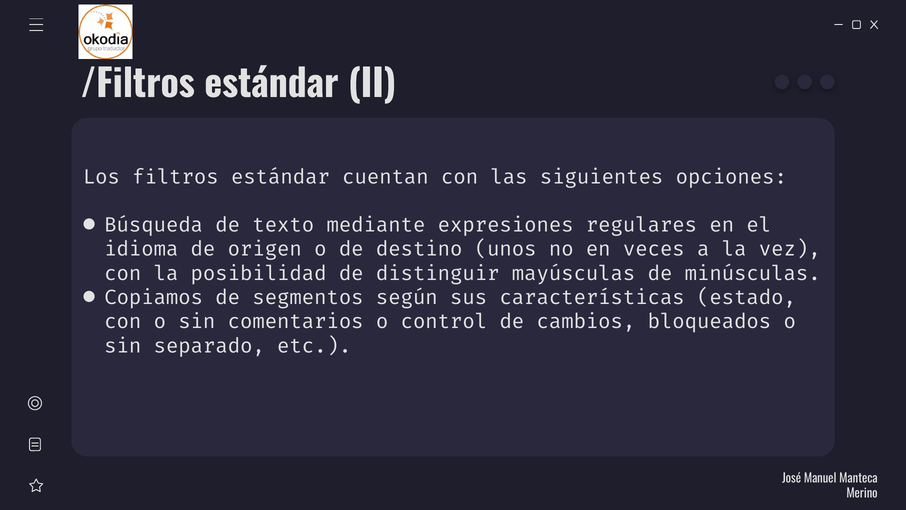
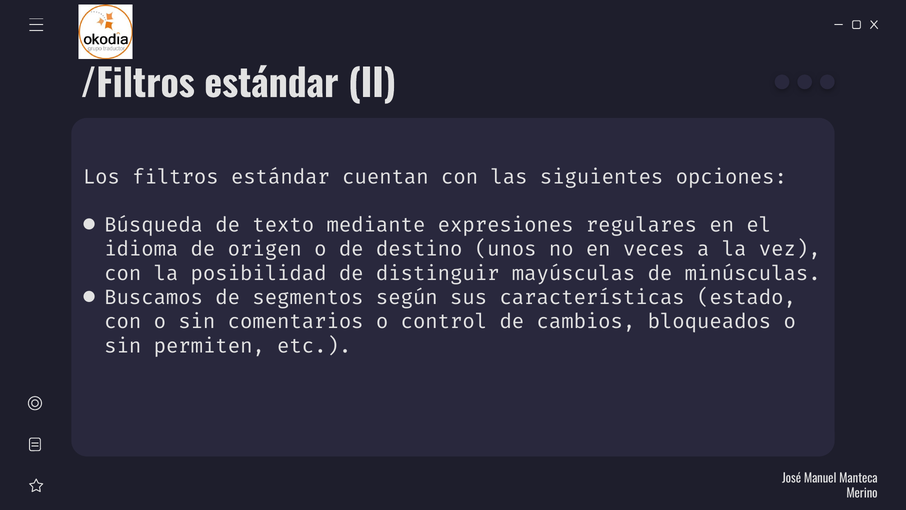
Copiamos: Copiamos -> Buscamos
separado: separado -> permiten
